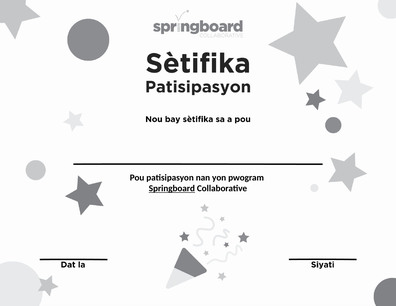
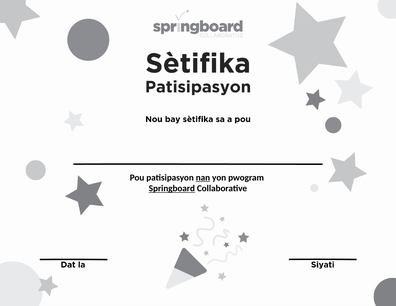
nan underline: none -> present
